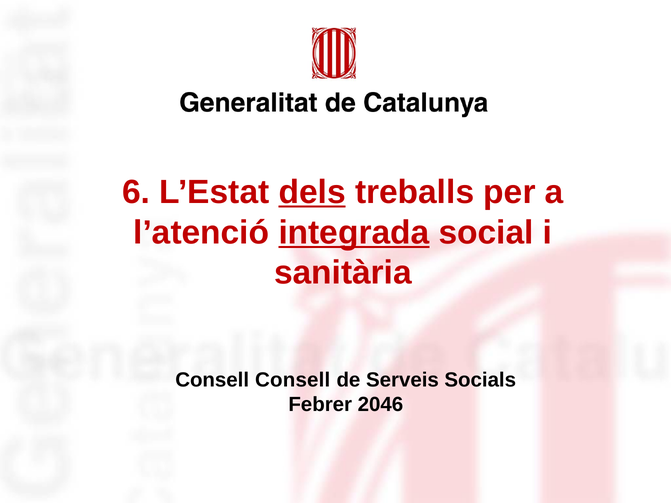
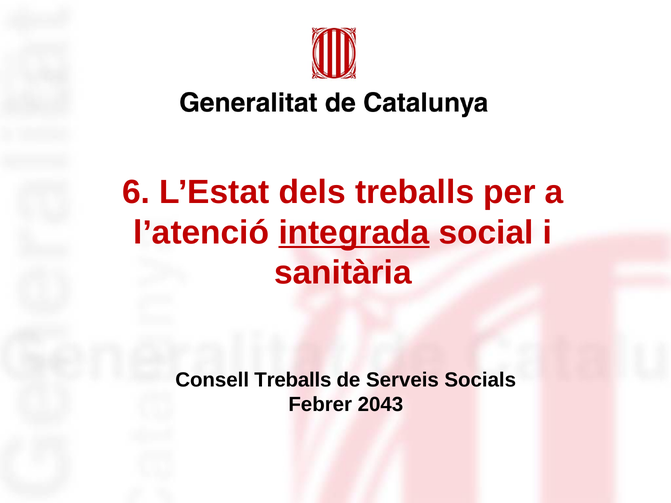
dels underline: present -> none
Consell Consell: Consell -> Treballs
2046: 2046 -> 2043
